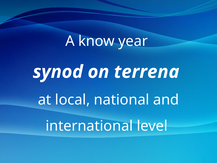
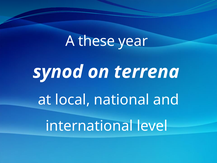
know: know -> these
